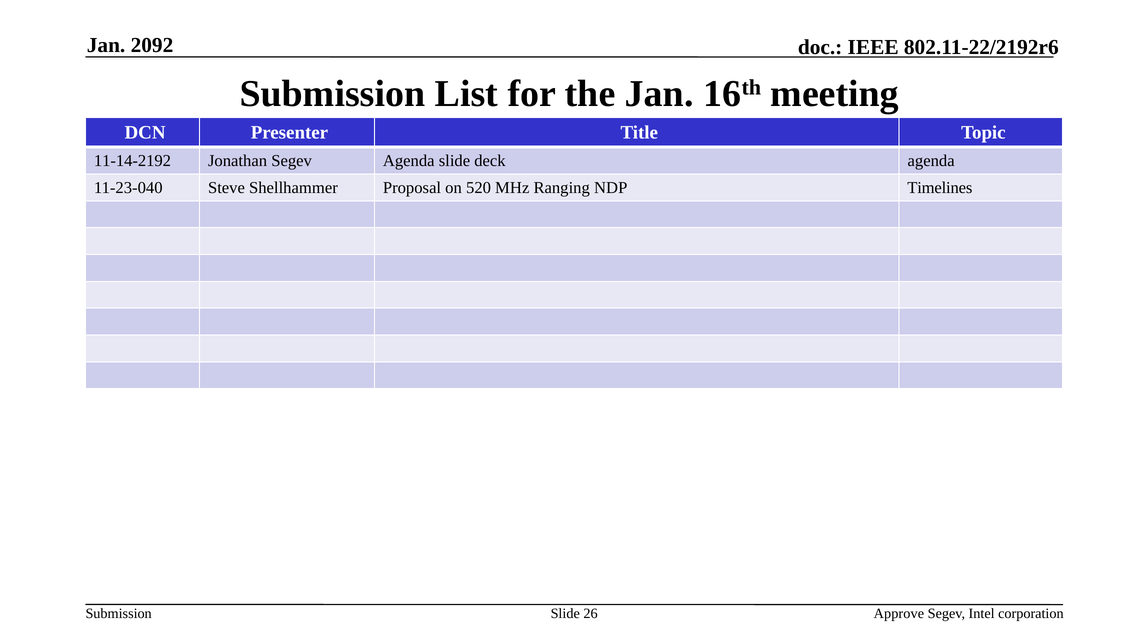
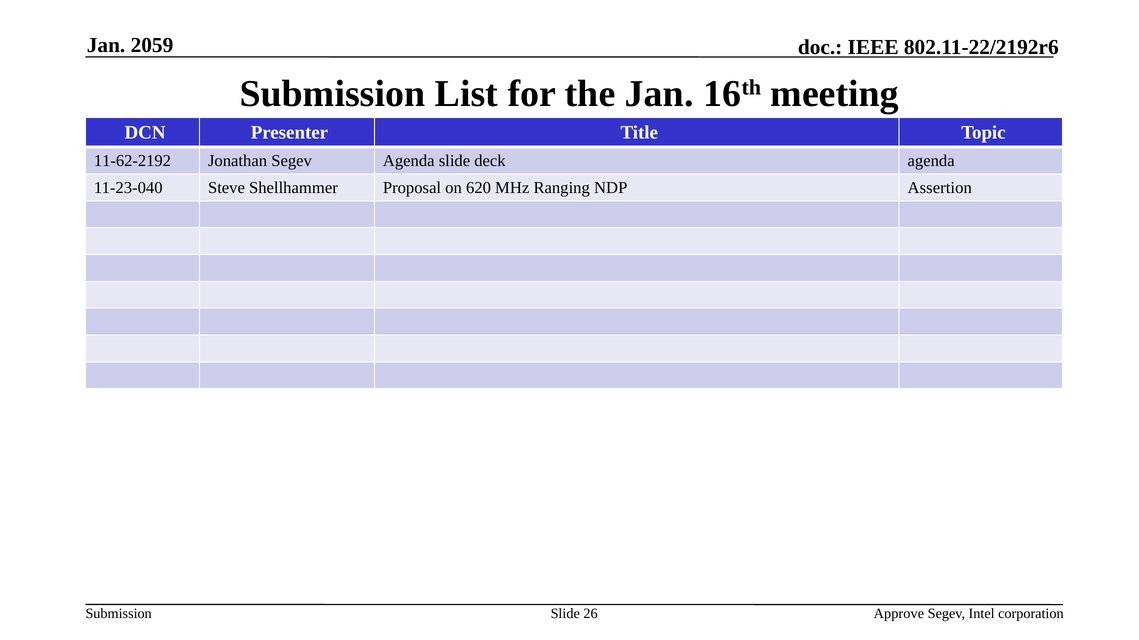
2092: 2092 -> 2059
11-14-2192: 11-14-2192 -> 11-62-2192
520: 520 -> 620
Timelines: Timelines -> Assertion
